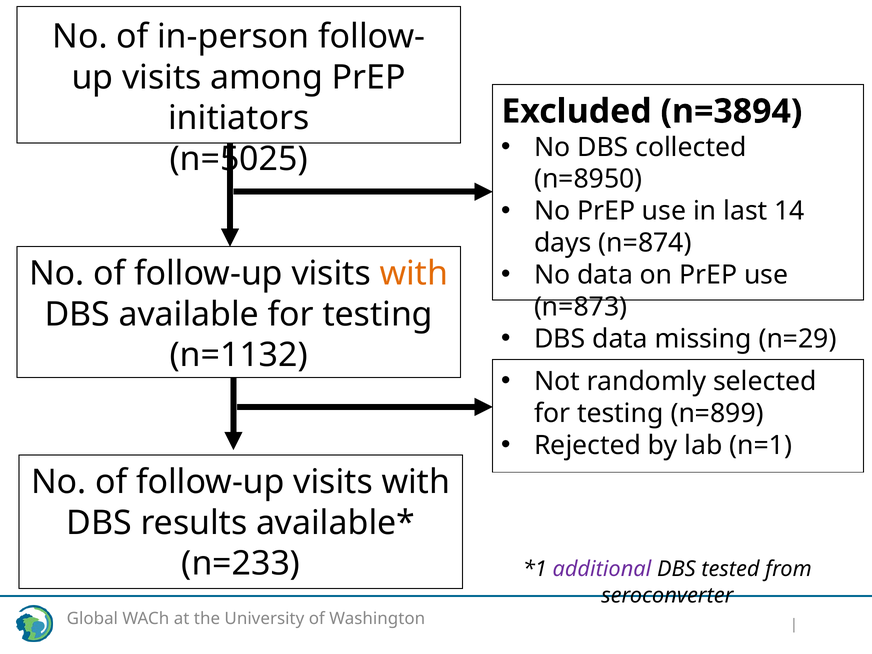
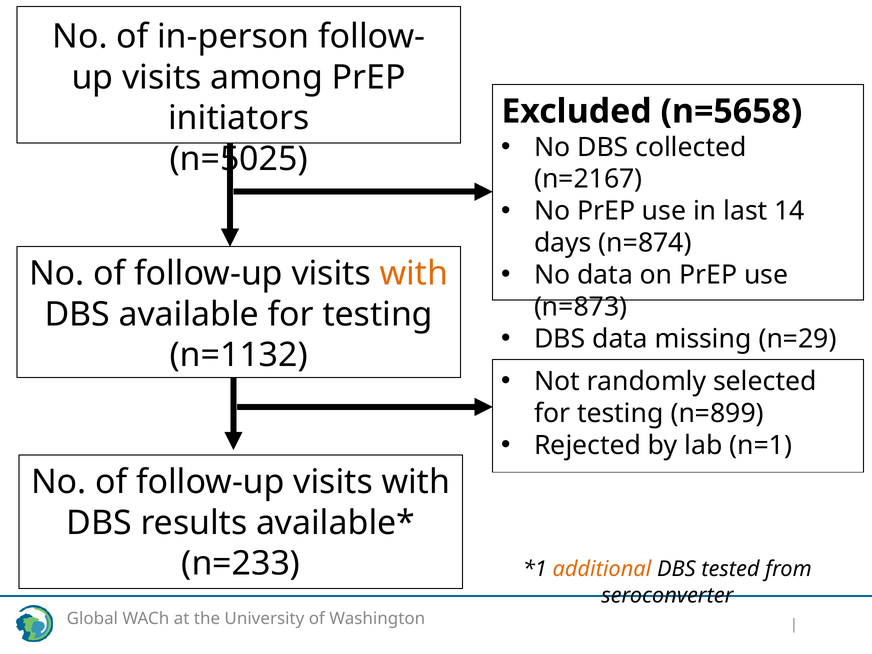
n=3894: n=3894 -> n=5658
n=8950: n=8950 -> n=2167
additional colour: purple -> orange
